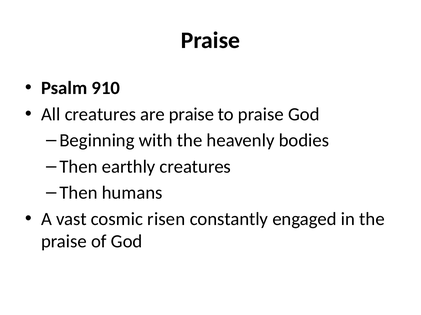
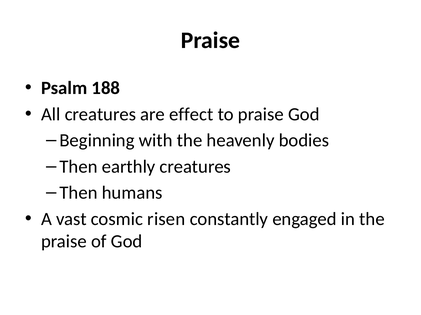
910: 910 -> 188
are praise: praise -> effect
